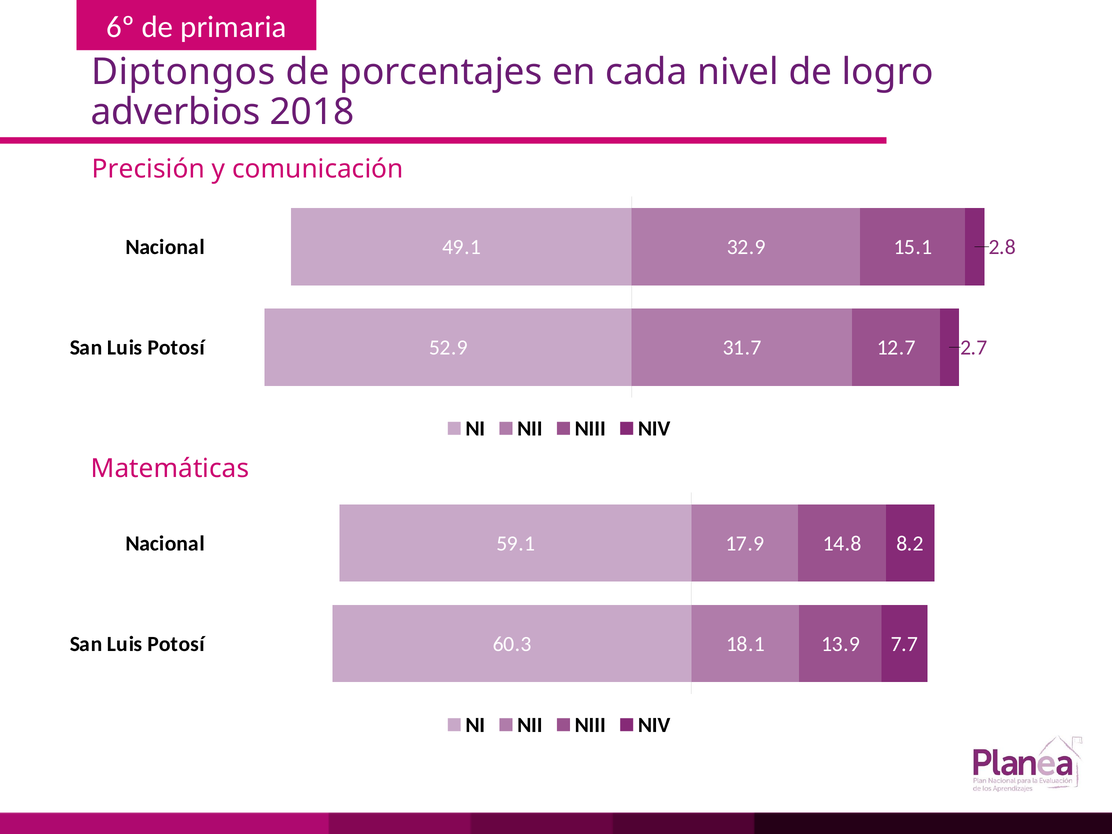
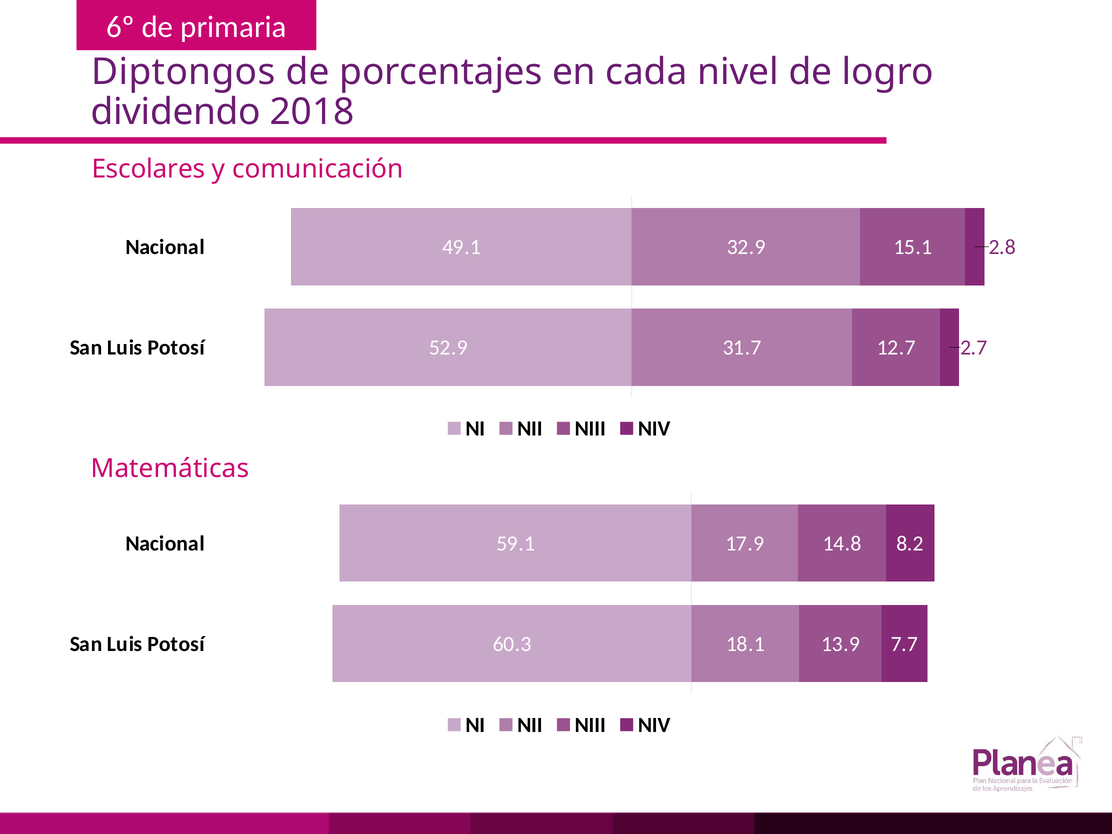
adverbios: adverbios -> dividendo
Precisión: Precisión -> Escolares
